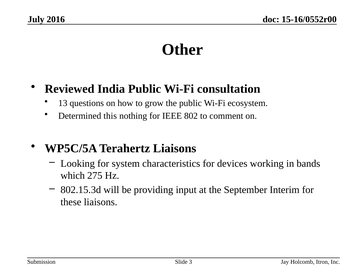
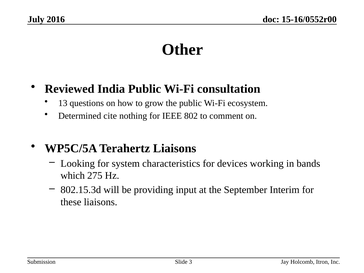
this: this -> cite
